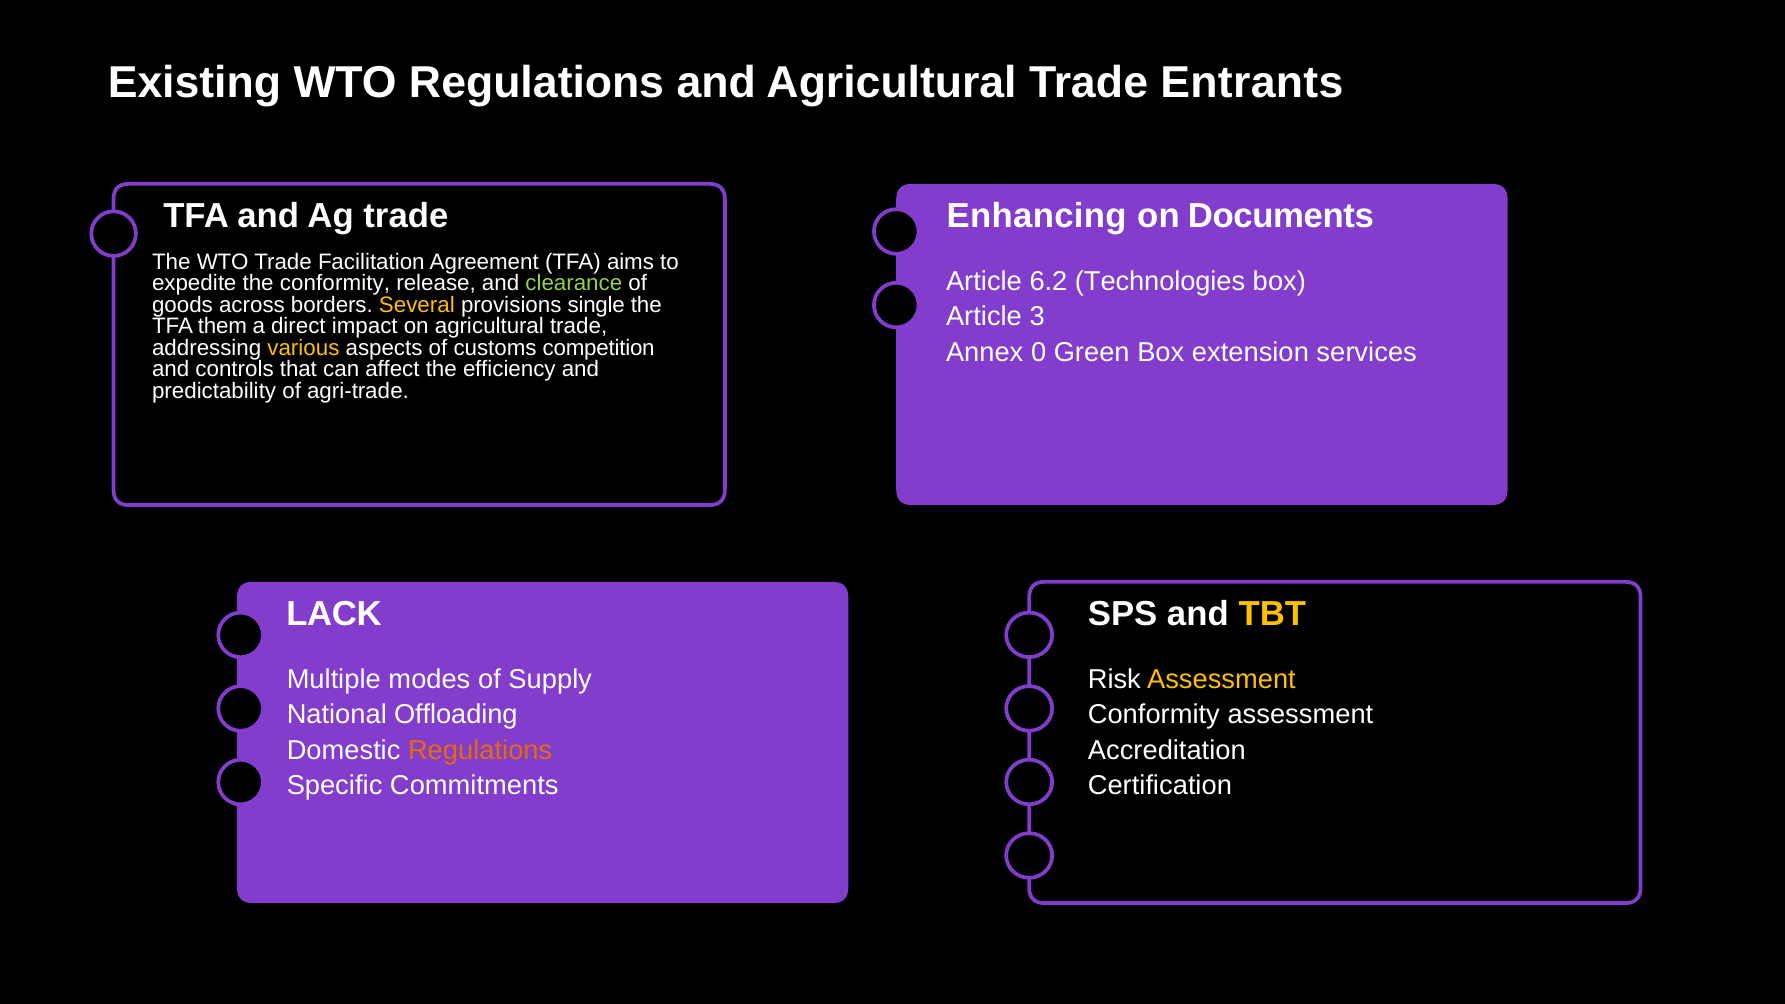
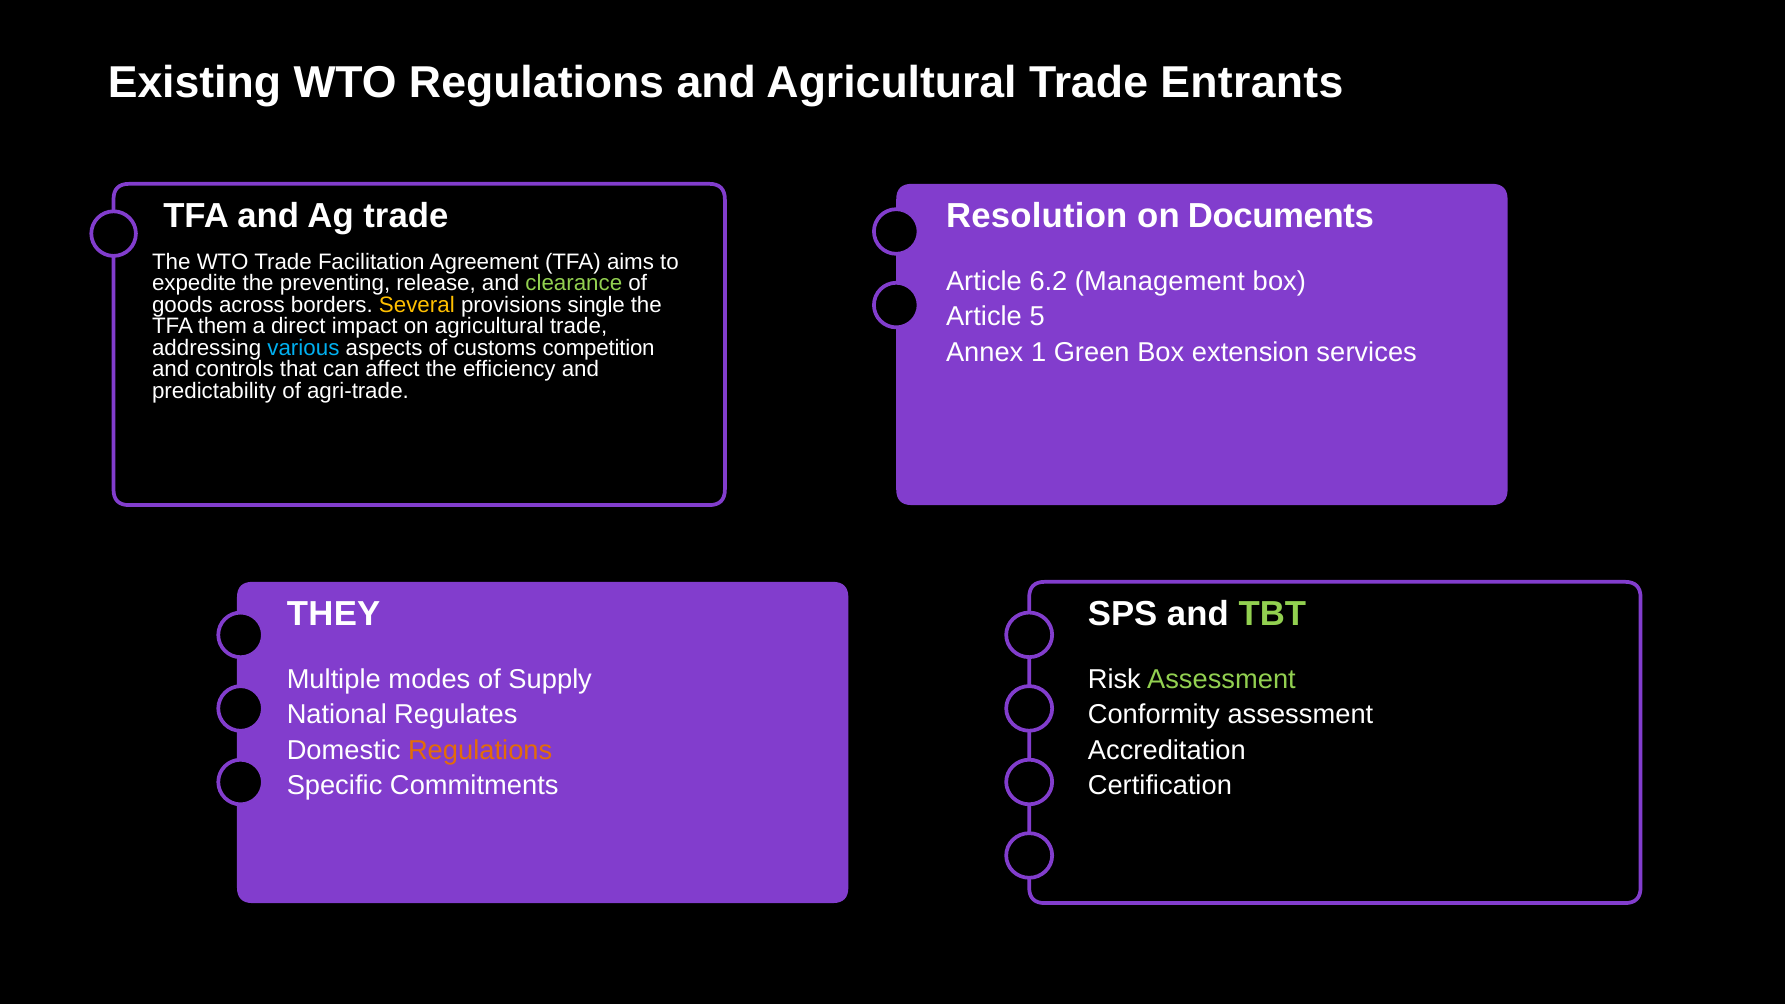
Enhancing: Enhancing -> Resolution
Technologies: Technologies -> Management
the conformity: conformity -> preventing
3: 3 -> 5
various colour: yellow -> light blue
0: 0 -> 1
LACK: LACK -> THEY
TBT colour: yellow -> light green
Assessment at (1221, 679) colour: yellow -> light green
Offloading: Offloading -> Regulates
